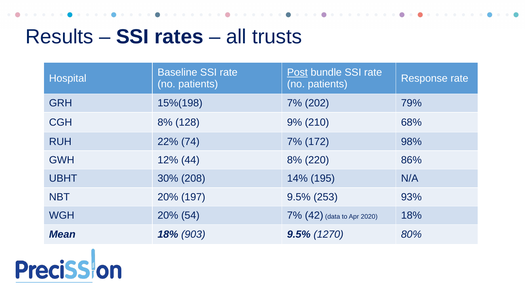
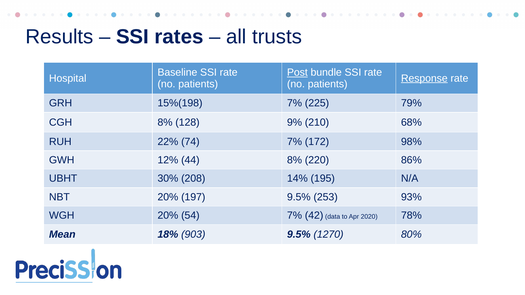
Response underline: none -> present
202: 202 -> 225
2020 18%: 18% -> 78%
